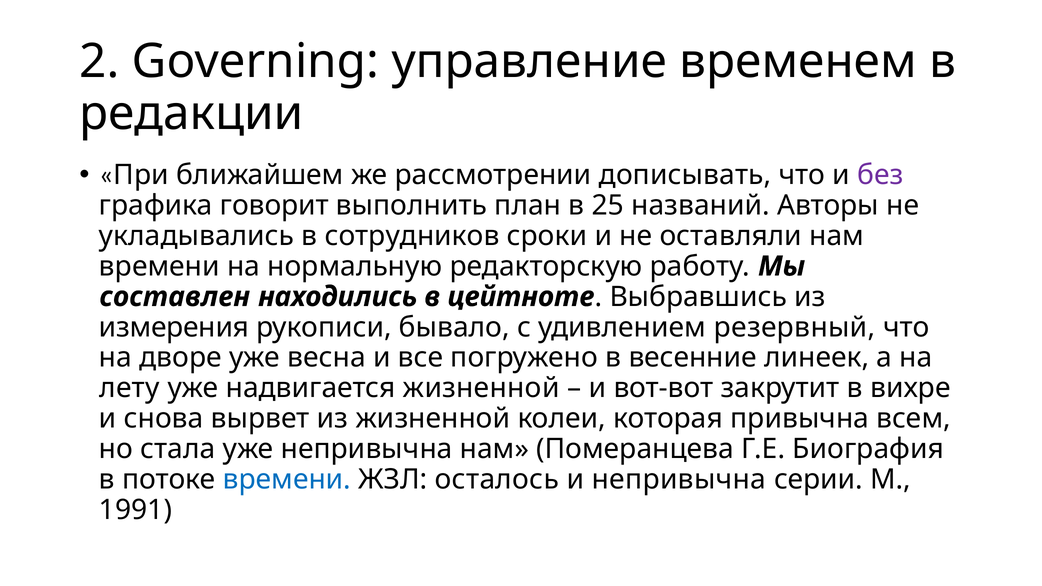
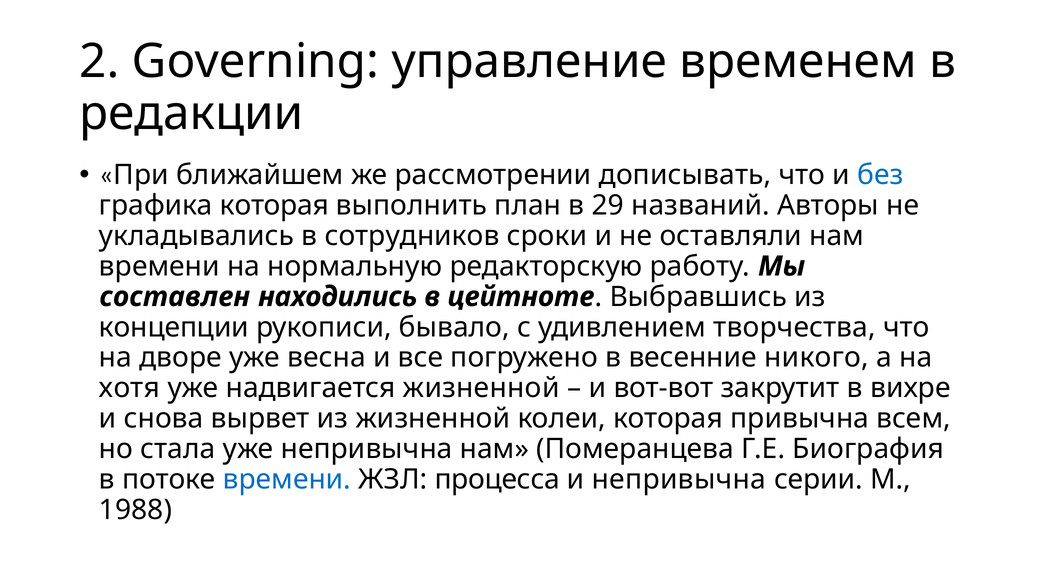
без colour: purple -> blue
графика говорит: говорит -> которая
25: 25 -> 29
измерения: измерения -> концепции
резервный: резервный -> творчества
линеек: линеек -> никого
лету: лету -> хотя
осталось: осталось -> процесса
1991: 1991 -> 1988
